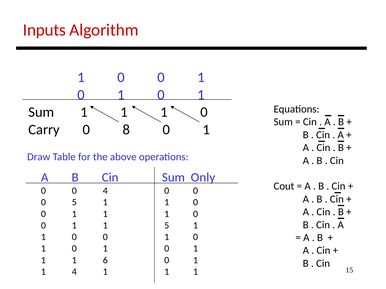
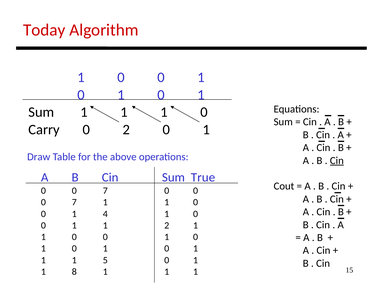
Inputs: Inputs -> Today
0 8: 8 -> 2
Cin at (337, 161) underline: none -> present
Only: Only -> True
4 at (105, 191): 4 -> 7
5 at (74, 203): 5 -> 7
1 at (105, 214): 1 -> 4
1 5: 5 -> 2
6: 6 -> 5
1 4: 4 -> 8
